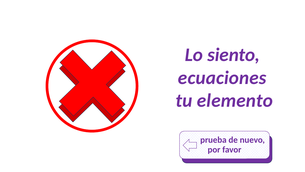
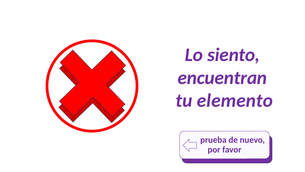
ecuaciones: ecuaciones -> encuentran
